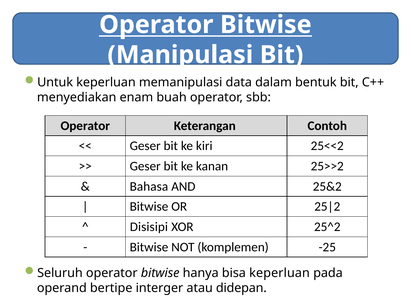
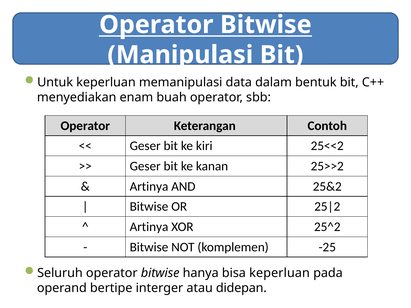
Bahasa at (149, 187): Bahasa -> Artinya
Disisipi at (149, 227): Disisipi -> Artinya
